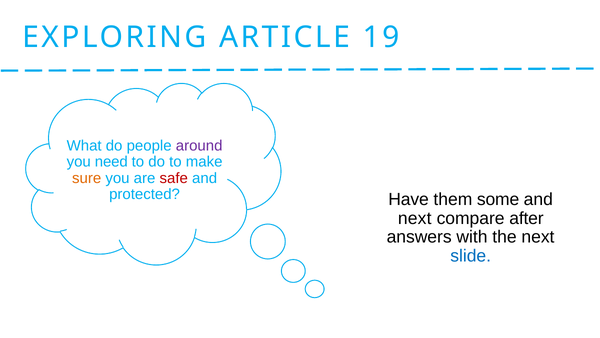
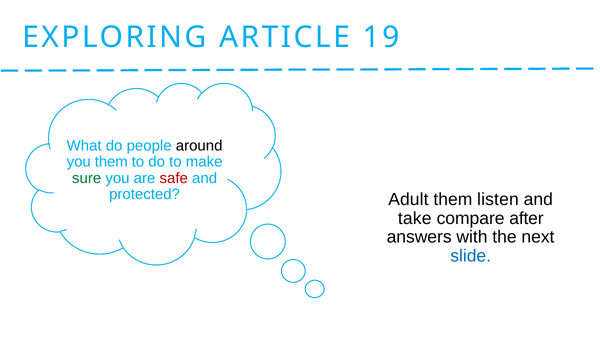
around colour: purple -> black
you need: need -> them
sure colour: orange -> green
Have: Have -> Adult
some: some -> listen
next at (415, 218): next -> take
